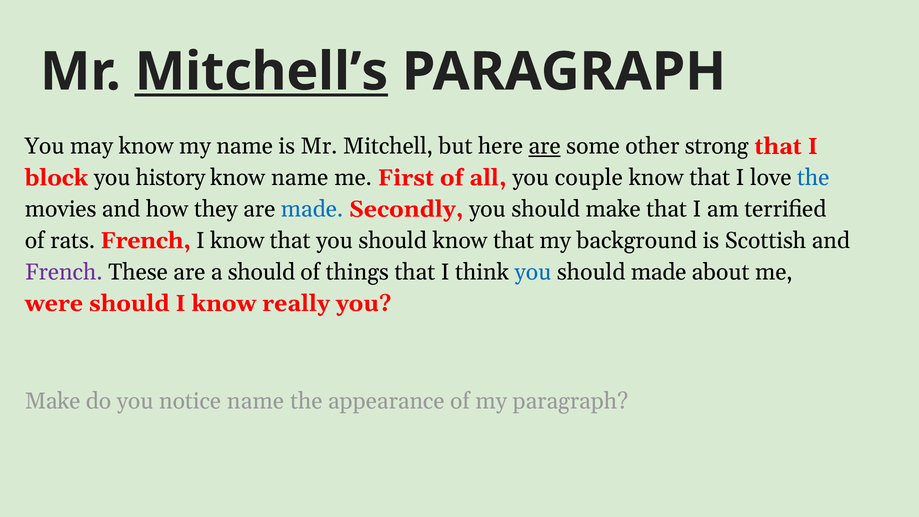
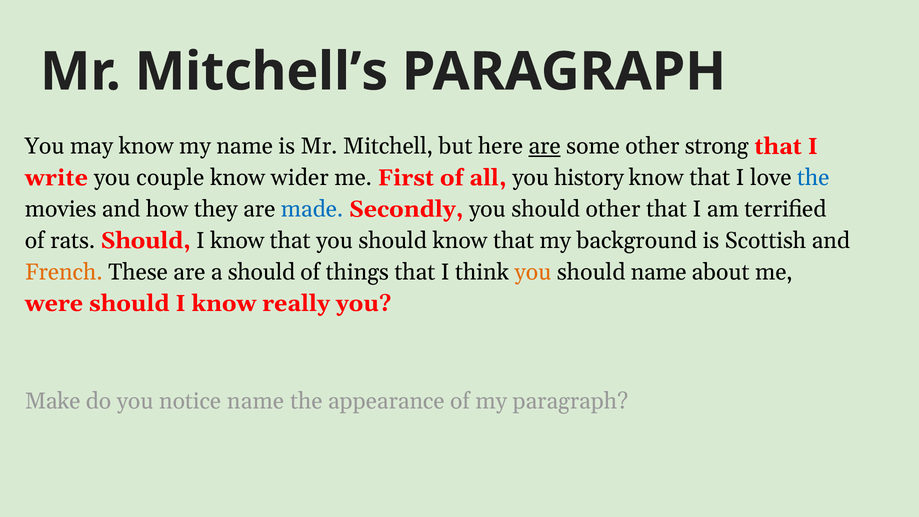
Mitchell’s underline: present -> none
block: block -> write
history: history -> couple
know name: name -> wider
couple: couple -> history
should make: make -> other
rats French: French -> Should
French at (64, 272) colour: purple -> orange
you at (533, 272) colour: blue -> orange
should made: made -> name
